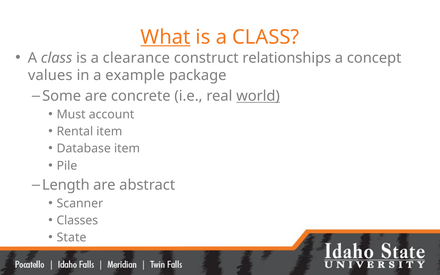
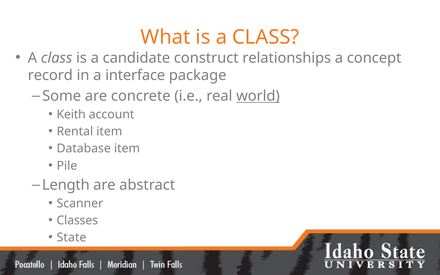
What underline: present -> none
clearance: clearance -> candidate
values: values -> record
example: example -> interface
Must: Must -> Keith
